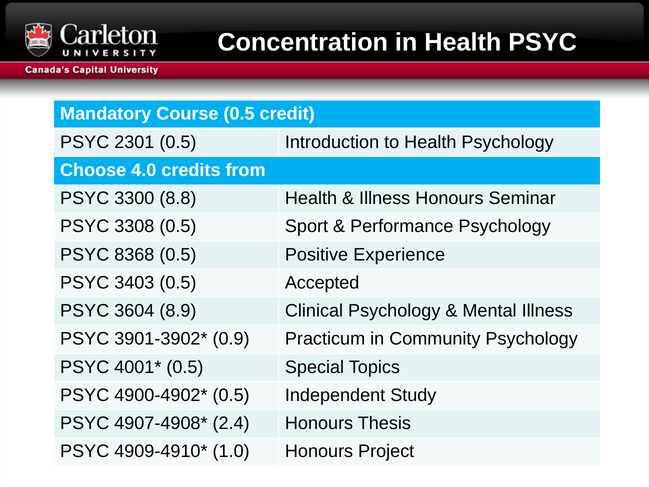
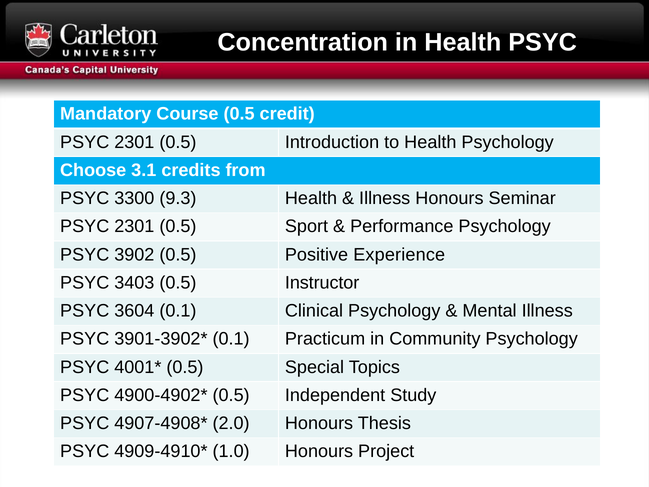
4.0: 4.0 -> 3.1
8.8: 8.8 -> 9.3
3308 at (134, 226): 3308 -> 2301
8368: 8368 -> 3902
Accepted: Accepted -> Instructor
3604 8.9: 8.9 -> 0.1
0.9 at (231, 339): 0.9 -> 0.1
2.4: 2.4 -> 2.0
